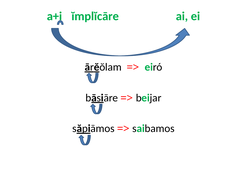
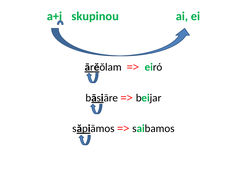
ĭmplĭcāre: ĭmplĭcāre -> skupinou
